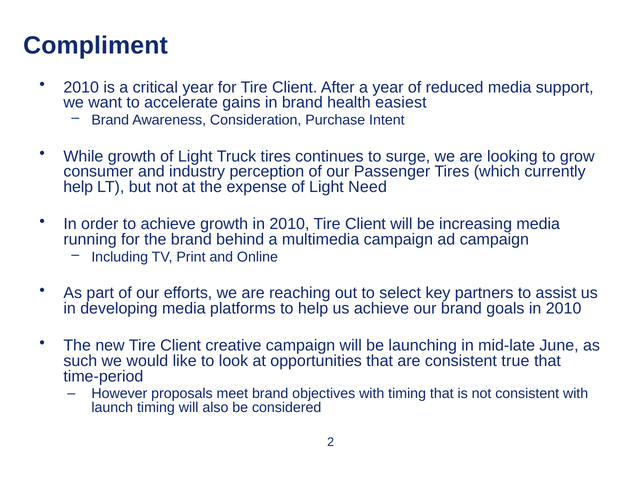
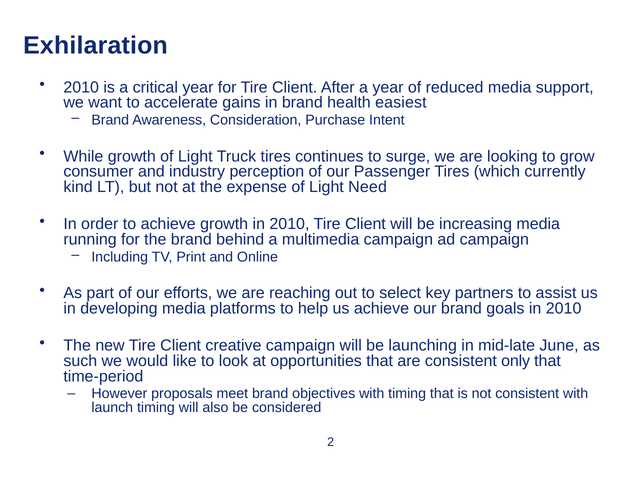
Compliment: Compliment -> Exhilaration
help at (78, 187): help -> kind
true: true -> only
